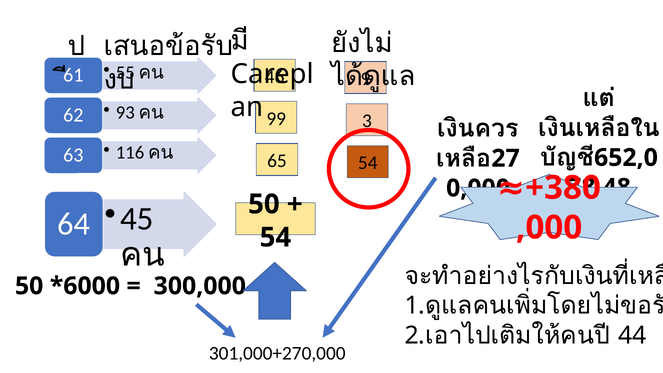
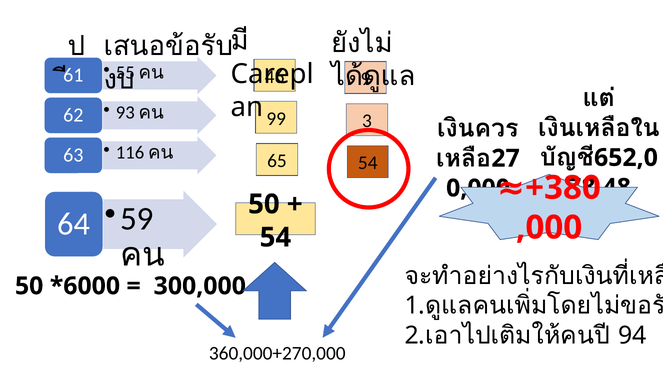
45: 45 -> 59
44: 44 -> 94
301,000+270,000: 301,000+270,000 -> 360,000+270,000
